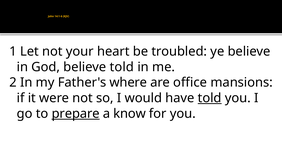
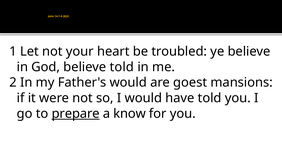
Father's where: where -> would
office: office -> goest
told at (210, 98) underline: present -> none
